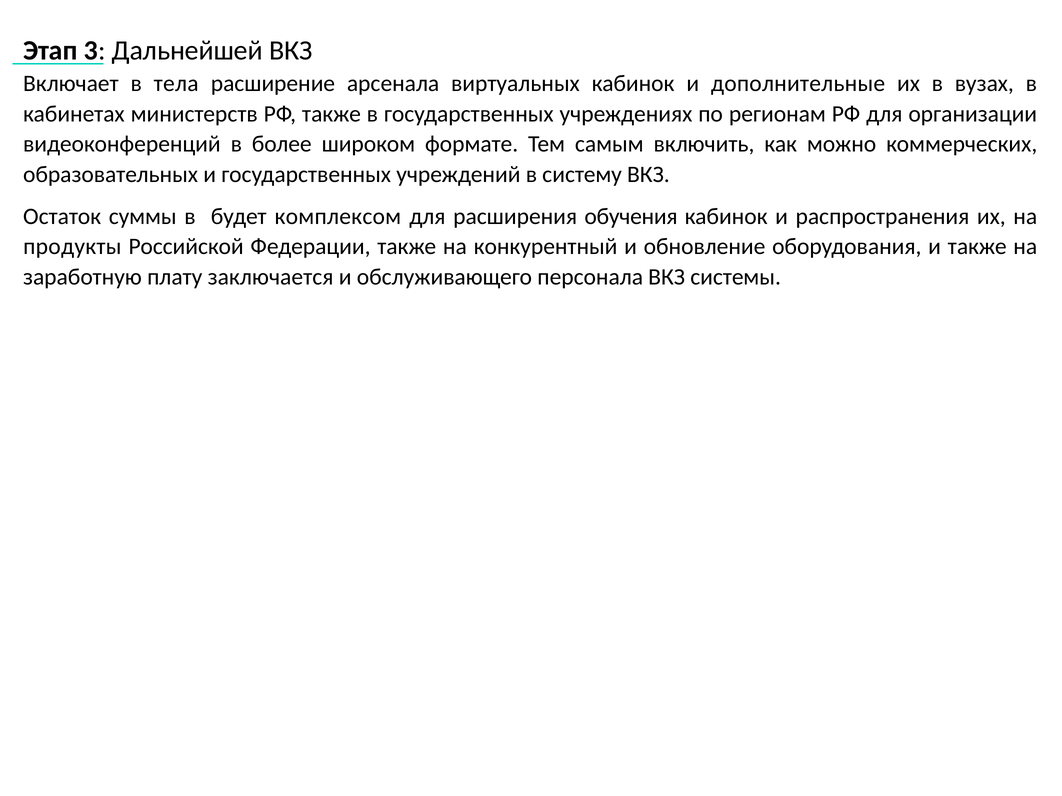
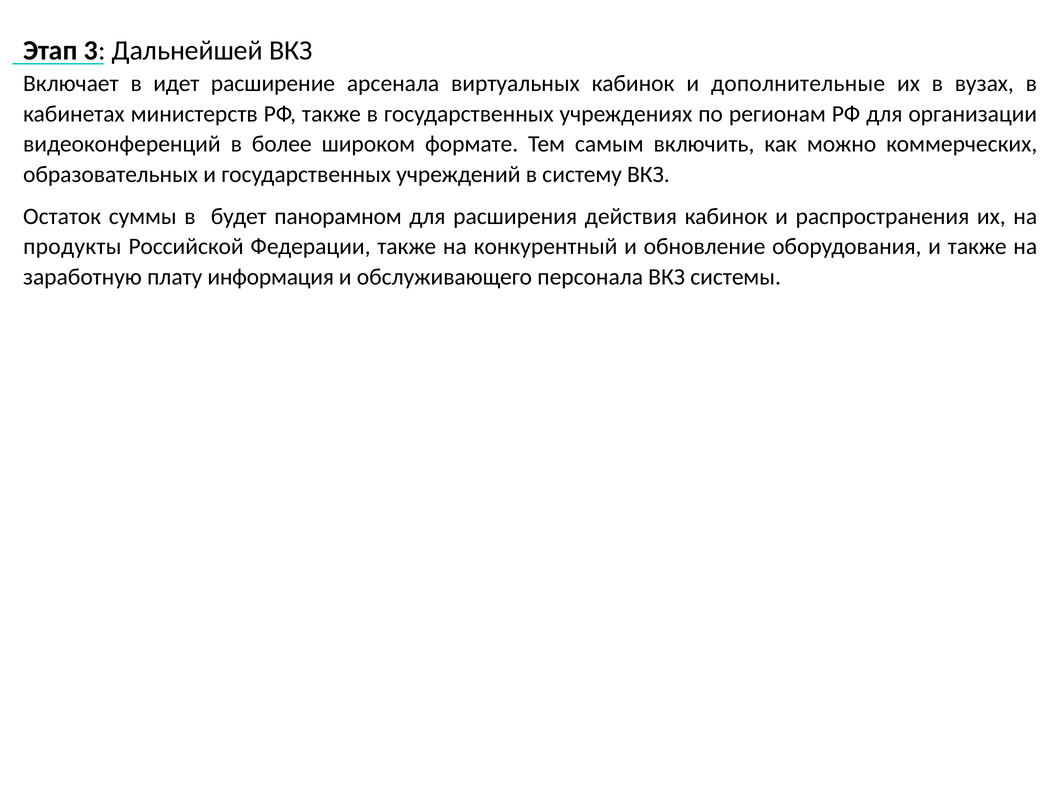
тела: тела -> идет
комплексом: комплексом -> панорамном
обучения: обучения -> действия
заключается: заключается -> информация
